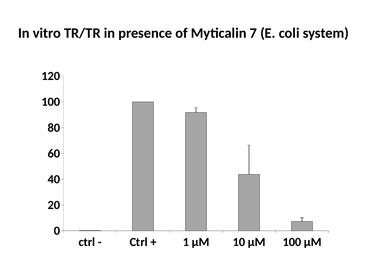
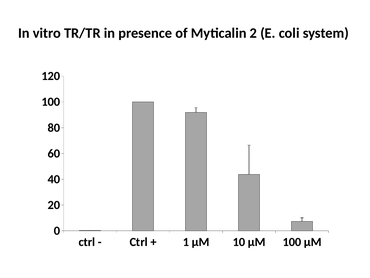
7: 7 -> 2
